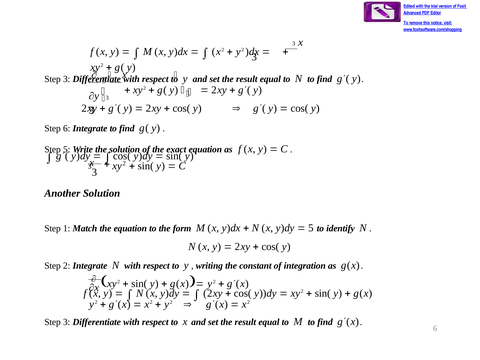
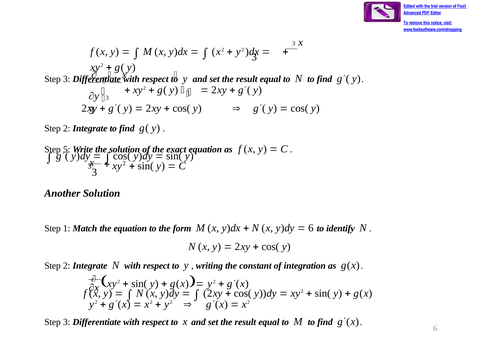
6 at (67, 128): 6 -> 2
5 at (311, 228): 5 -> 6
